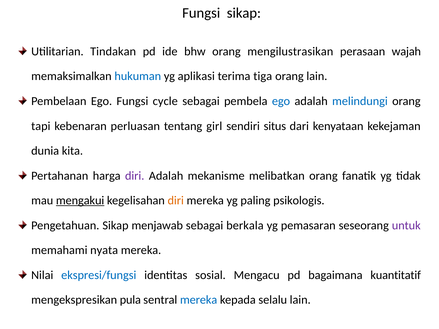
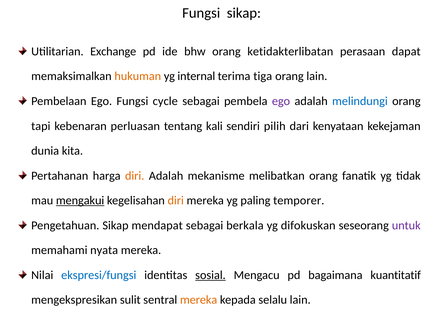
Tindakan: Tindakan -> Exchange
mengilustrasikan: mengilustrasikan -> ketidakterlibatan
wajah: wajah -> dapat
hukuman colour: blue -> orange
aplikasi: aplikasi -> internal
ego at (281, 101) colour: blue -> purple
girl: girl -> kali
situs: situs -> pilih
diri at (135, 176) colour: purple -> orange
psikologis: psikologis -> temporer
menjawab: menjawab -> mendapat
pemasaran: pemasaran -> difokuskan
sosial underline: none -> present
pula: pula -> sulit
mereka at (199, 300) colour: blue -> orange
